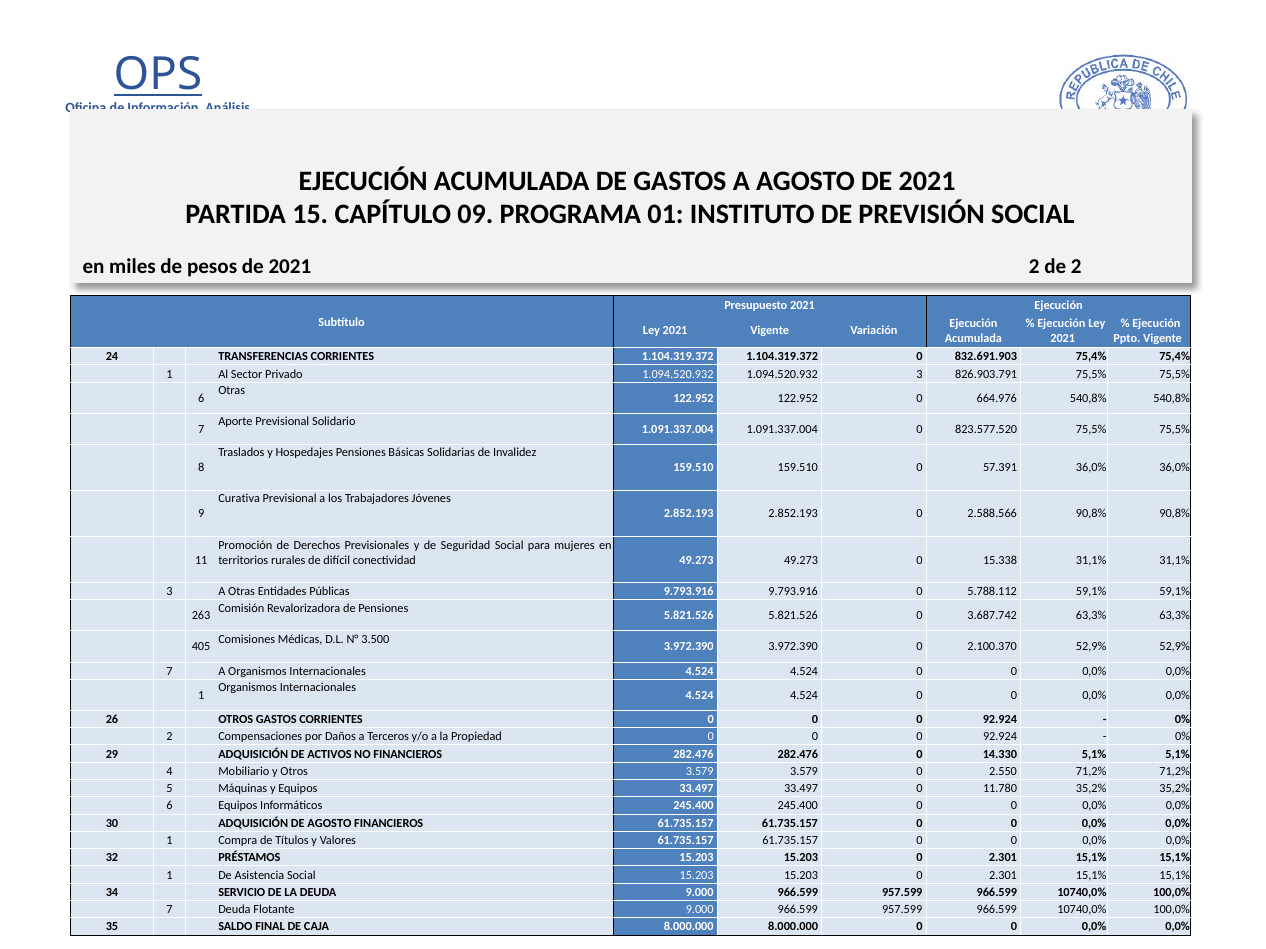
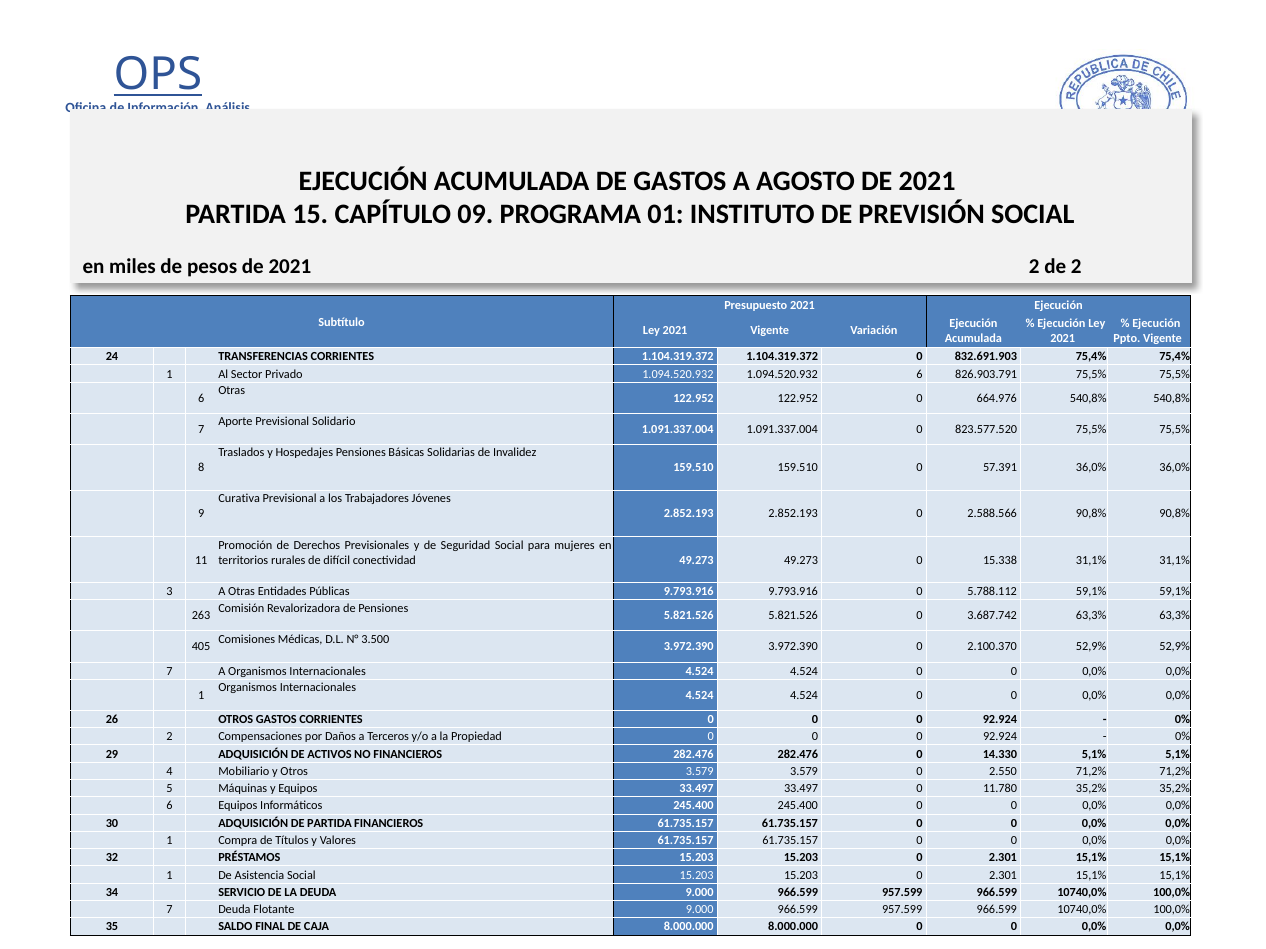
1.094.520.932 3: 3 -> 6
DE AGOSTO: AGOSTO -> PARTIDA
